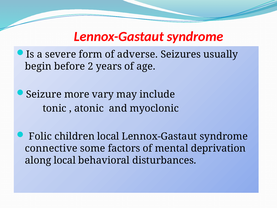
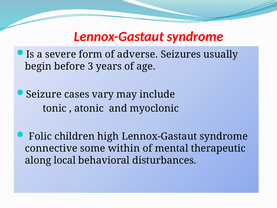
2: 2 -> 3
more: more -> cases
children local: local -> high
factors: factors -> within
deprivation: deprivation -> therapeutic
